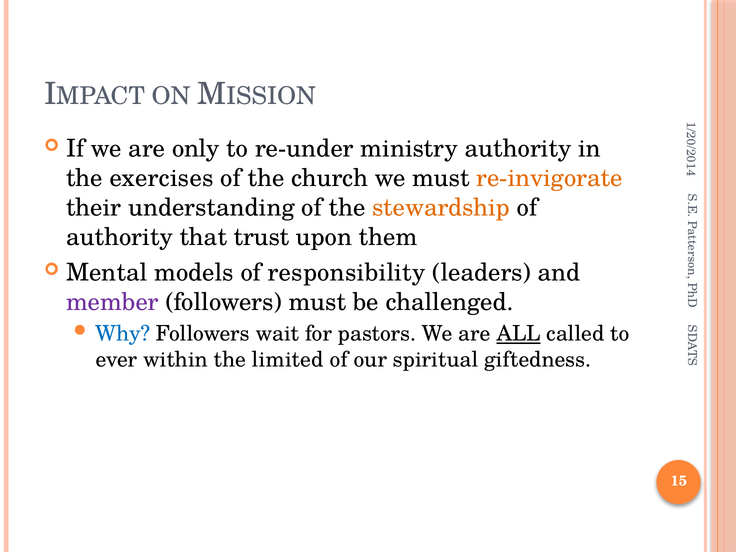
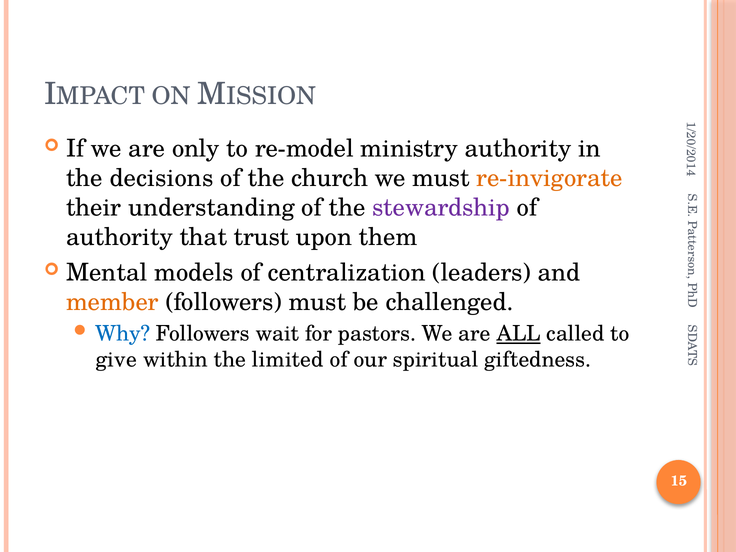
re-under: re-under -> re-model
exercises: exercises -> decisions
stewardship colour: orange -> purple
responsibility: responsibility -> centralization
member colour: purple -> orange
ever: ever -> give
